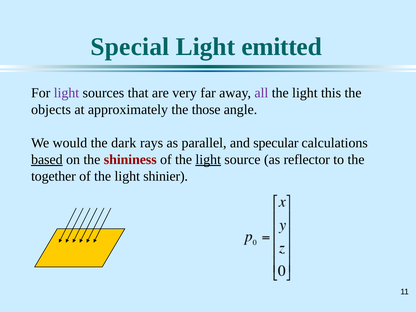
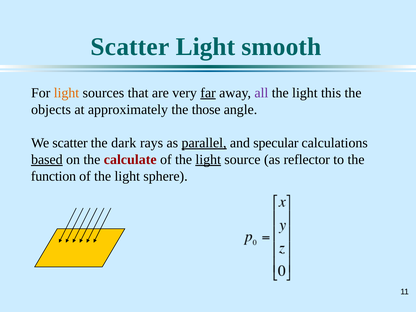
Special at (130, 47): Special -> Scatter
emitted: emitted -> smooth
light at (66, 93) colour: purple -> orange
far underline: none -> present
We would: would -> scatter
parallel underline: none -> present
shininess: shininess -> calculate
together: together -> function
shinier: shinier -> sphere
